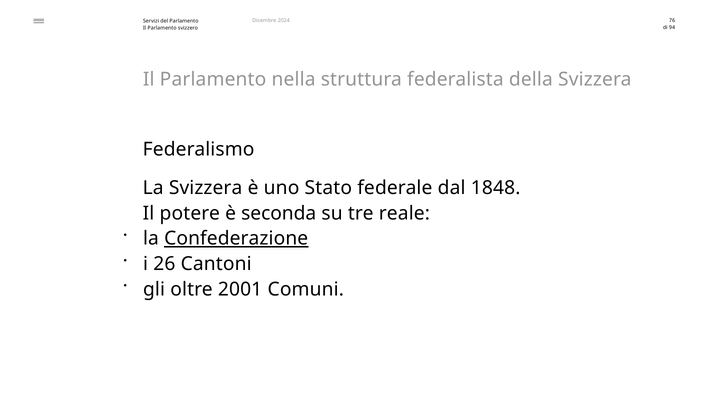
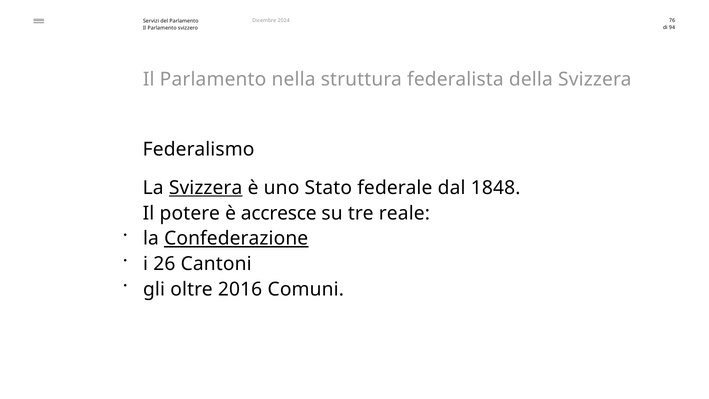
Svizzera at (206, 188) underline: none -> present
seconda: seconda -> accresce
2001: 2001 -> 2016
